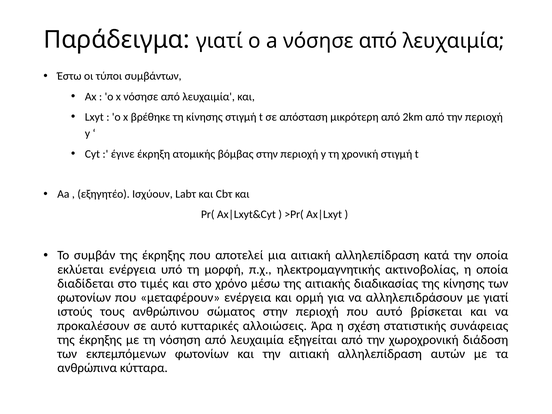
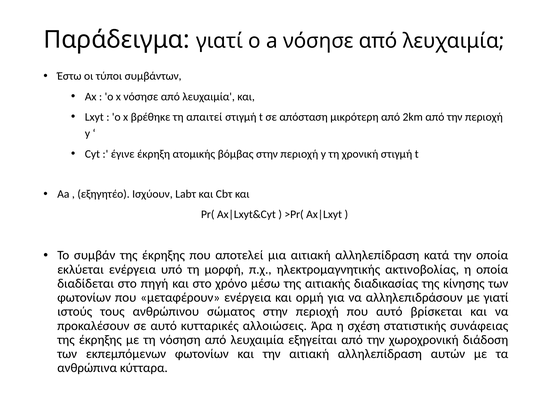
τη κίνησης: κίνησης -> απαιτεί
τιμές: τιμές -> πηγή
